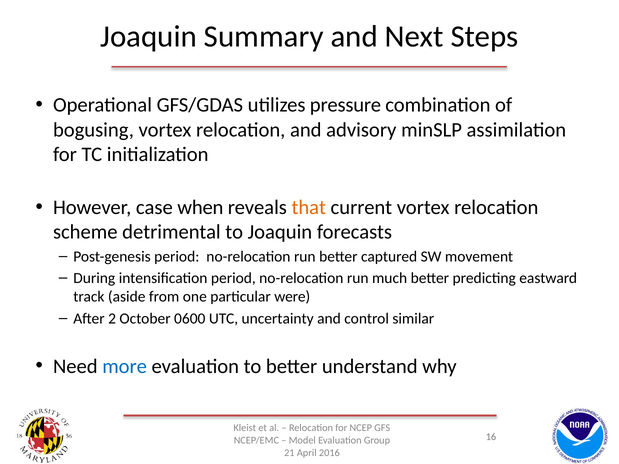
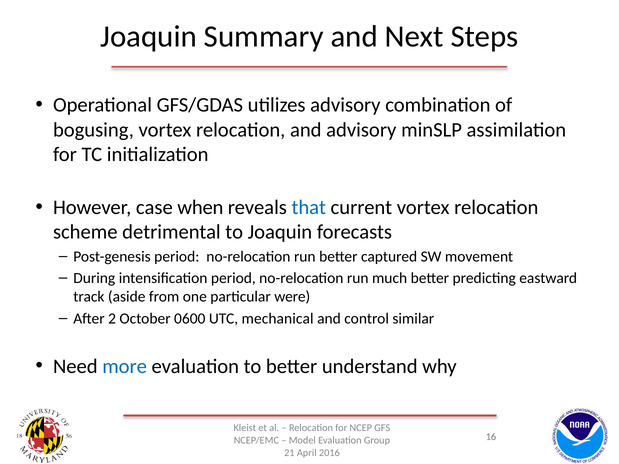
utilizes pressure: pressure -> advisory
that colour: orange -> blue
uncertainty: uncertainty -> mechanical
